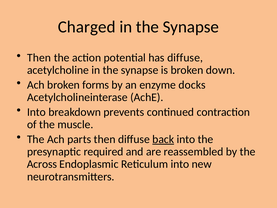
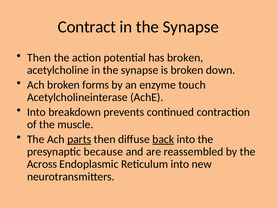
Charged: Charged -> Contract
has diffuse: diffuse -> broken
docks: docks -> touch
parts underline: none -> present
required: required -> because
